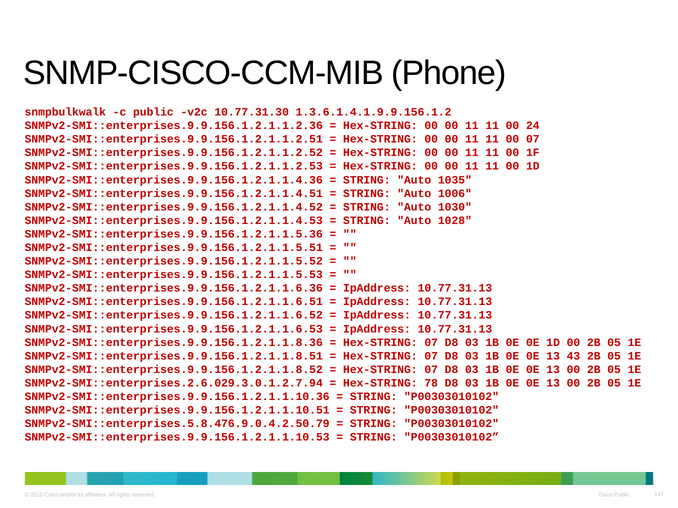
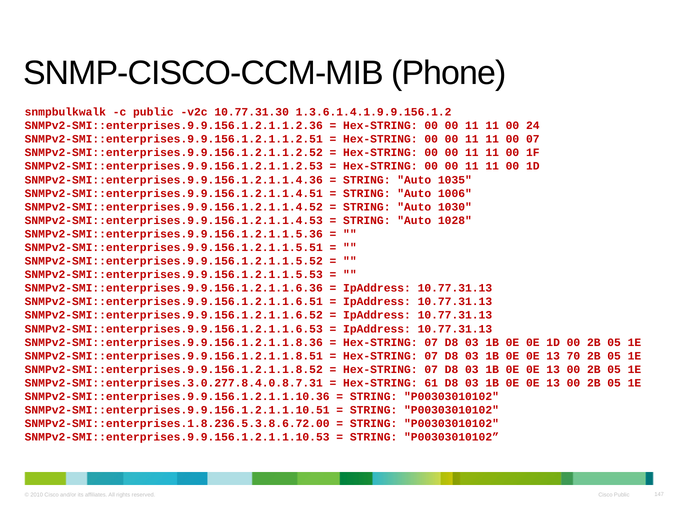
43: 43 -> 70
SNMPv2-SMI::enterprises.2.6.029.3.0.1.2.7.94: SNMPv2-SMI::enterprises.2.6.029.3.0.1.2.7.94 -> SNMPv2-SMI::enterprises.3.0.277.8.4.0.8.7.31
78: 78 -> 61
SNMPv2-SMI::enterprises.5.8.476.9.0.4.2.50.79: SNMPv2-SMI::enterprises.5.8.476.9.0.4.2.50.79 -> SNMPv2-SMI::enterprises.1.8.236.5.3.8.6.72.00
